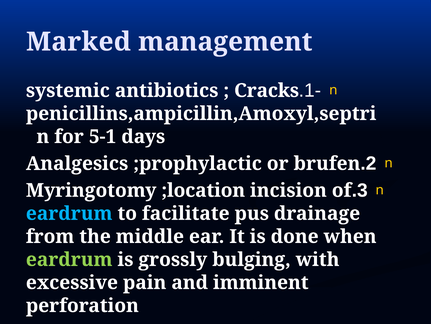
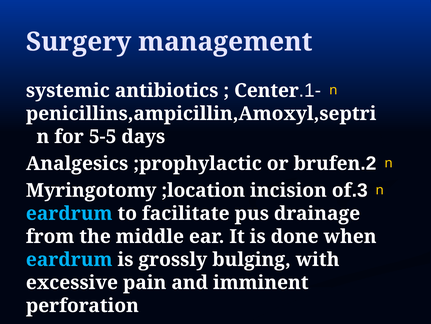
Marked: Marked -> Surgery
Cracks: Cracks -> Center
5-1: 5-1 -> 5-5
eardrum at (69, 259) colour: light green -> light blue
